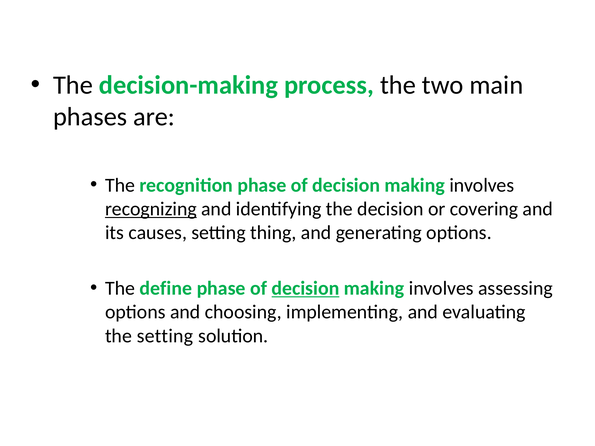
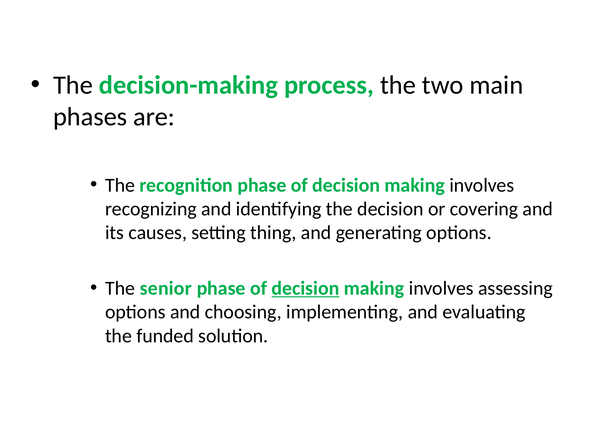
recognizing underline: present -> none
define: define -> senior
the setting: setting -> funded
